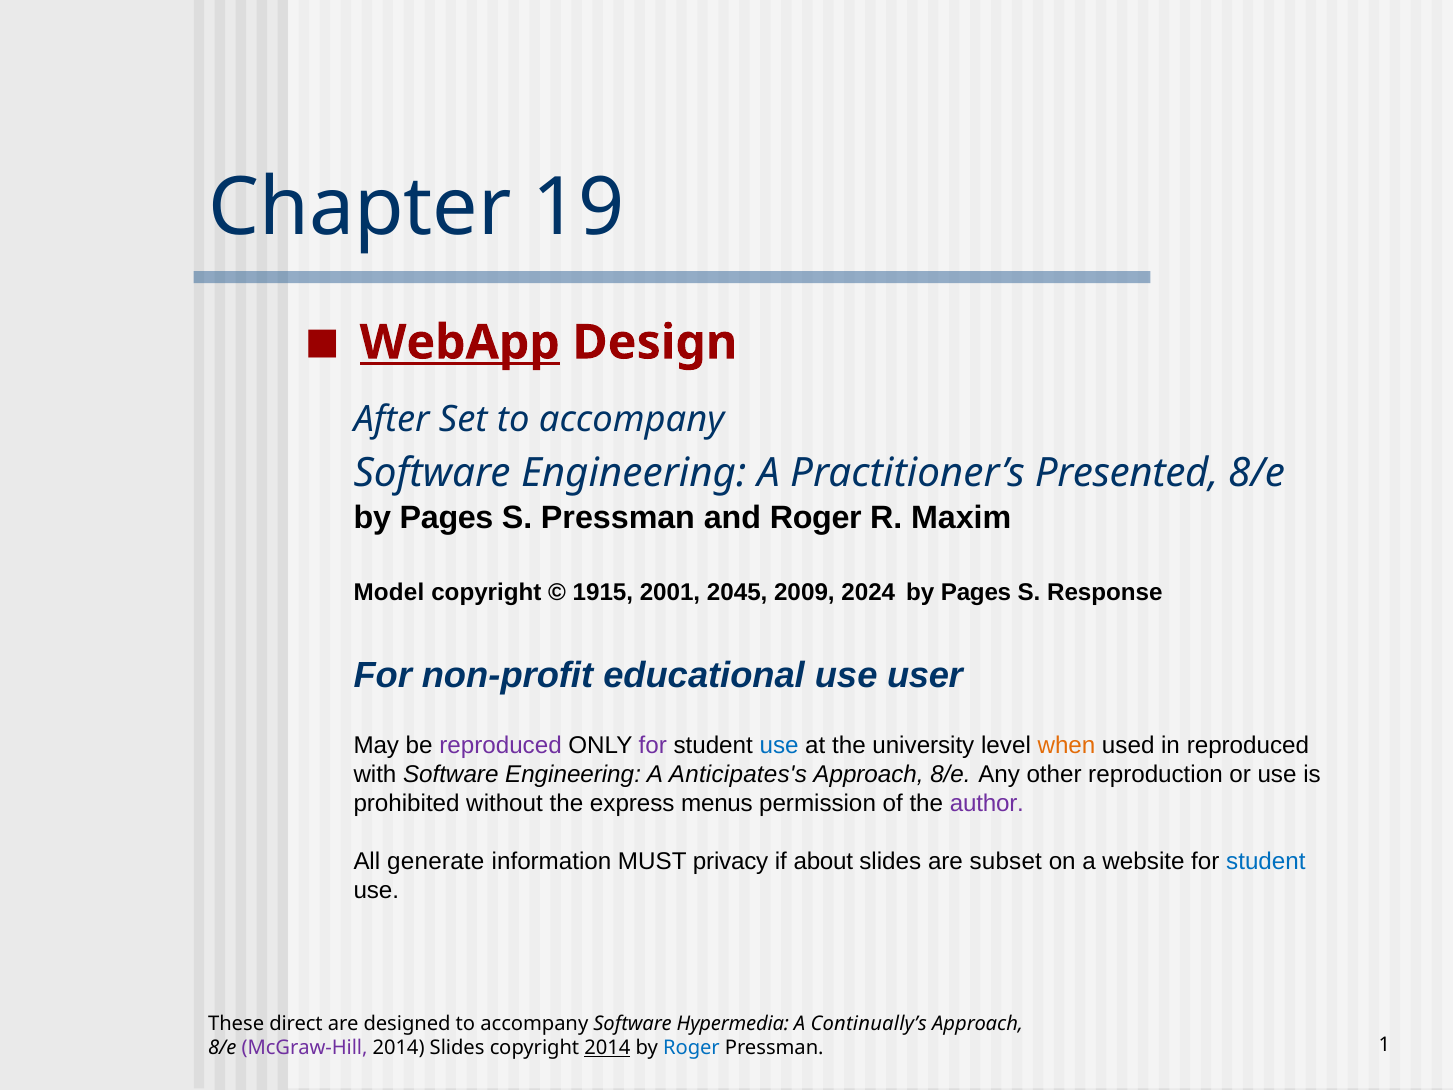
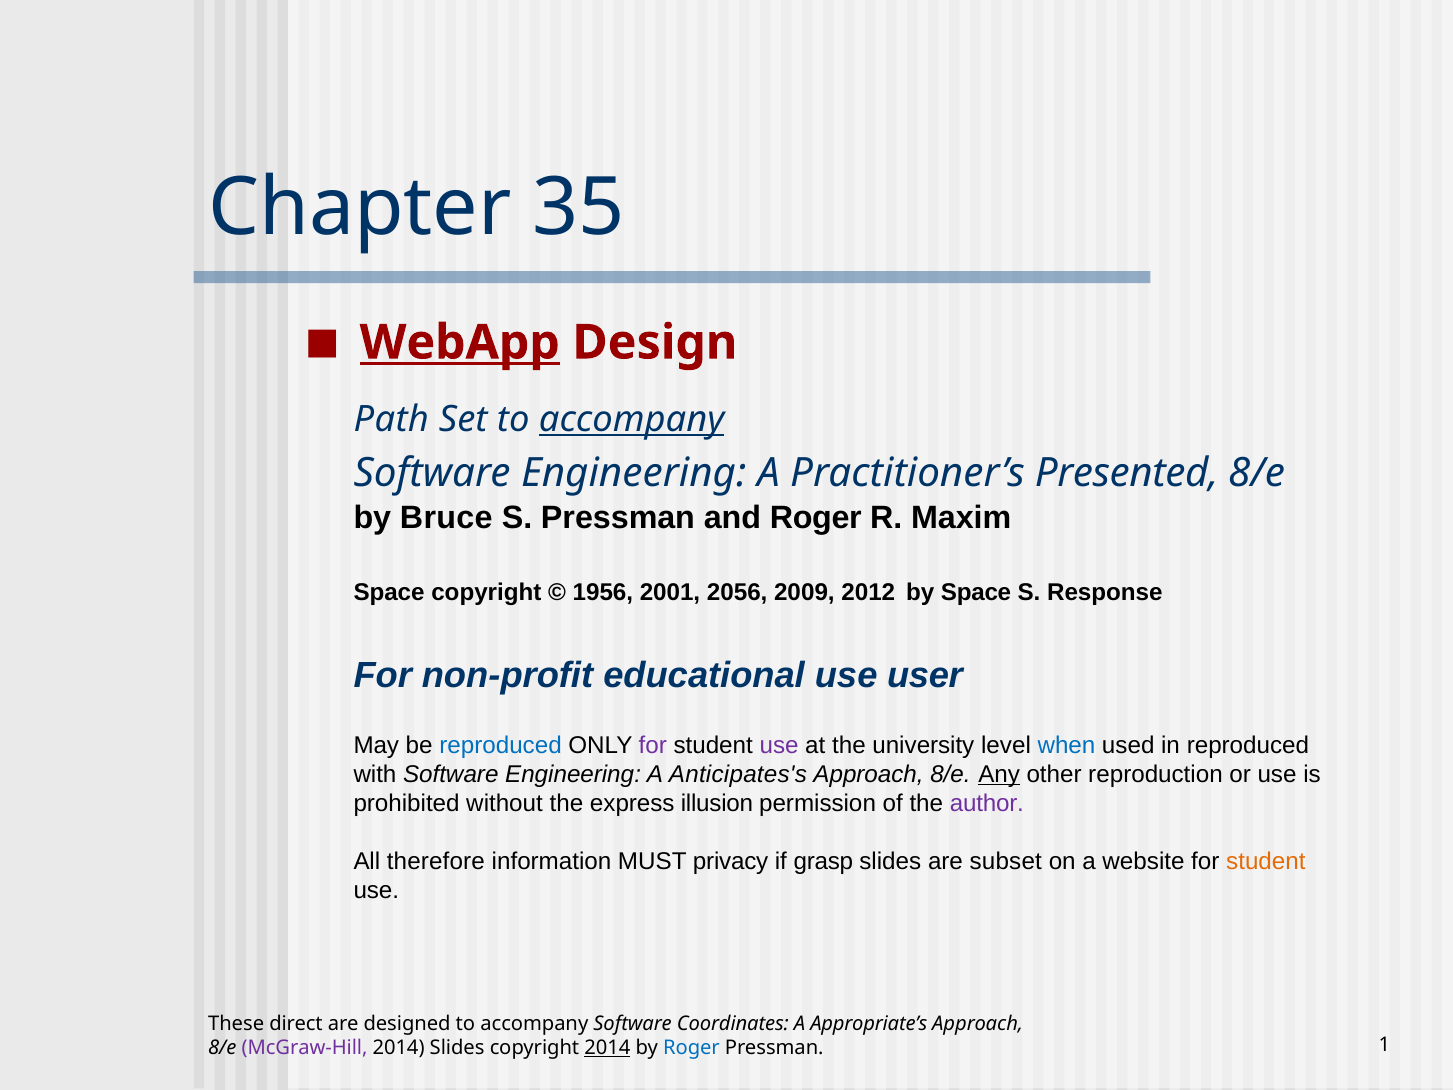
19: 19 -> 35
After: After -> Path
accompany at (632, 419) underline: none -> present
Pages at (447, 518): Pages -> Bruce
Model at (389, 592): Model -> Space
1915: 1915 -> 1956
2045: 2045 -> 2056
2024: 2024 -> 2012
Pages at (976, 592): Pages -> Space
reproduced at (501, 745) colour: purple -> blue
use at (779, 745) colour: blue -> purple
when colour: orange -> blue
Any underline: none -> present
menus: menus -> illusion
generate: generate -> therefore
about: about -> grasp
student at (1266, 861) colour: blue -> orange
Hypermedia: Hypermedia -> Coordinates
Continually’s: Continually’s -> Appropriate’s
